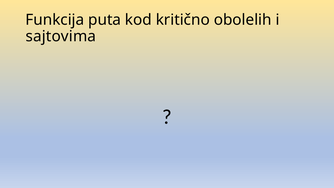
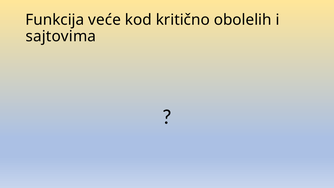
puta: puta -> veće
